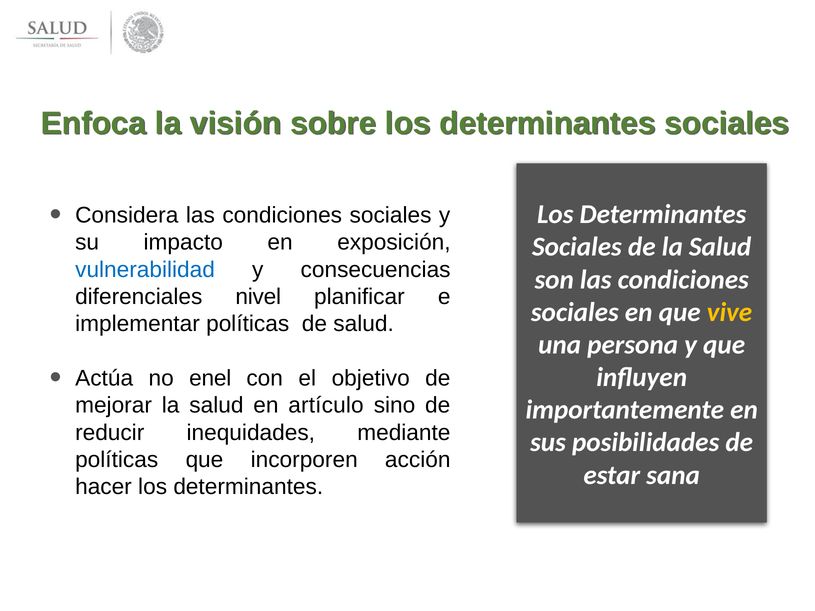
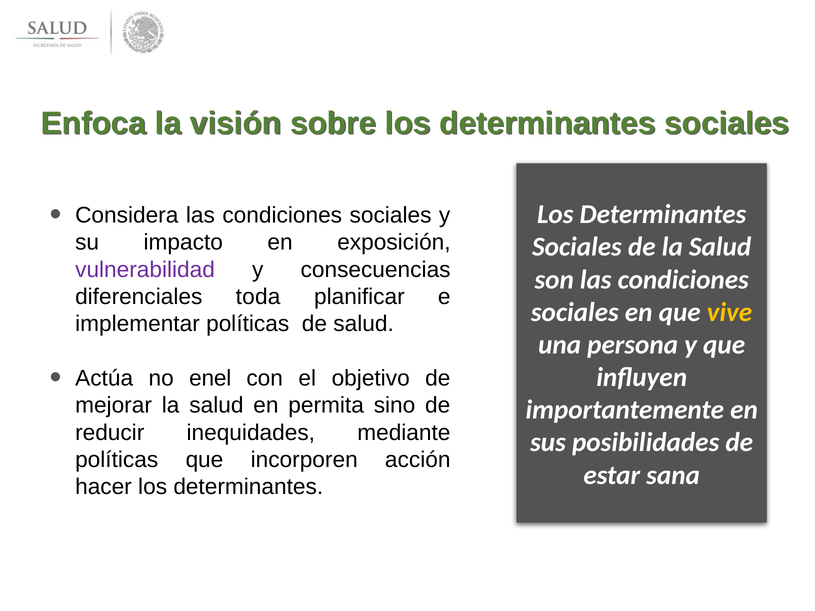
vulnerabilidad colour: blue -> purple
nivel: nivel -> toda
artículo: artículo -> permita
